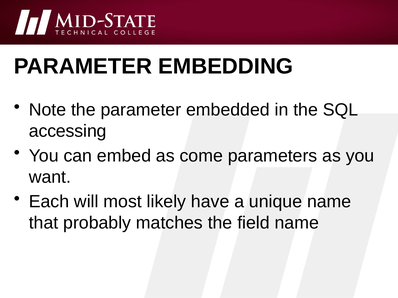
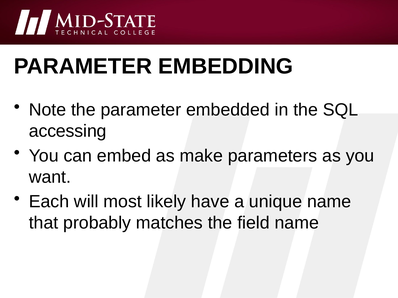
come: come -> make
